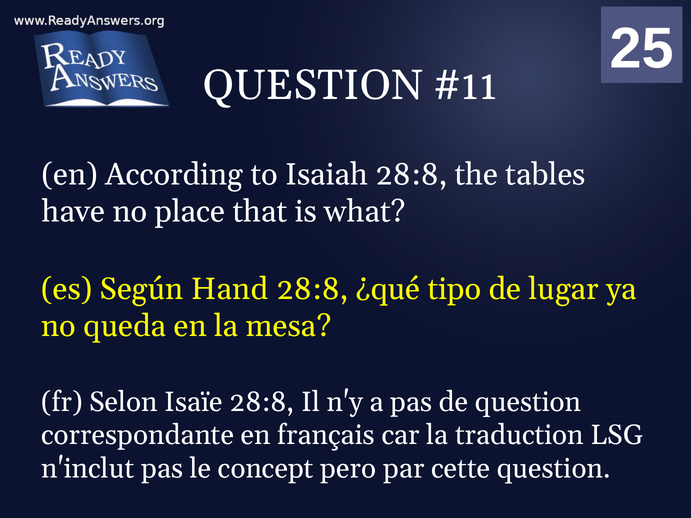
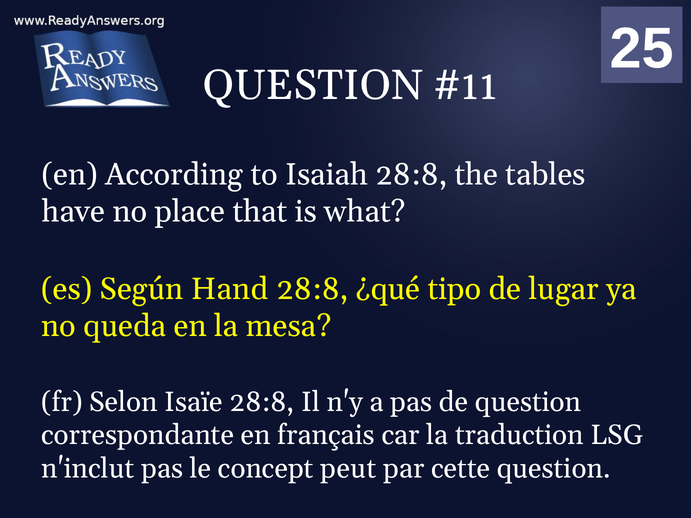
pero: pero -> peut
